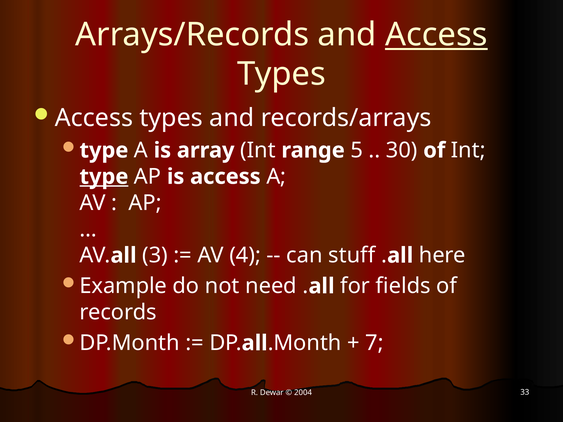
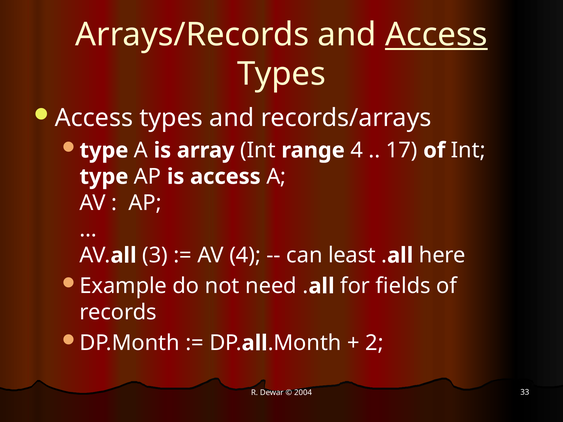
range 5: 5 -> 4
30: 30 -> 17
type at (104, 177) underline: present -> none
stuff: stuff -> least
7: 7 -> 2
